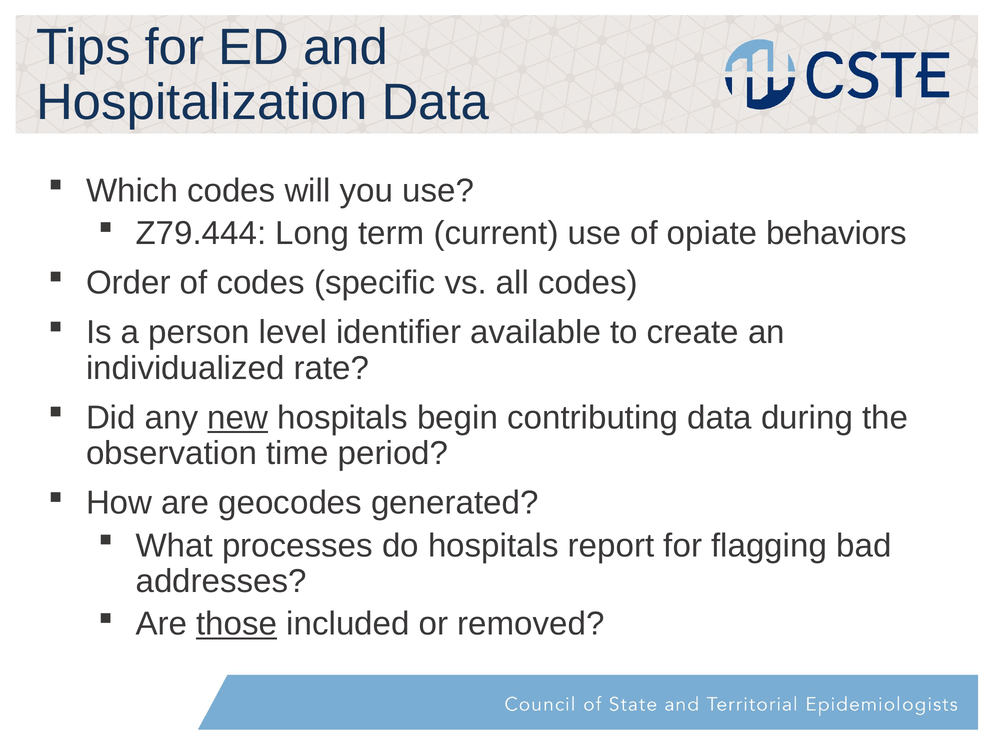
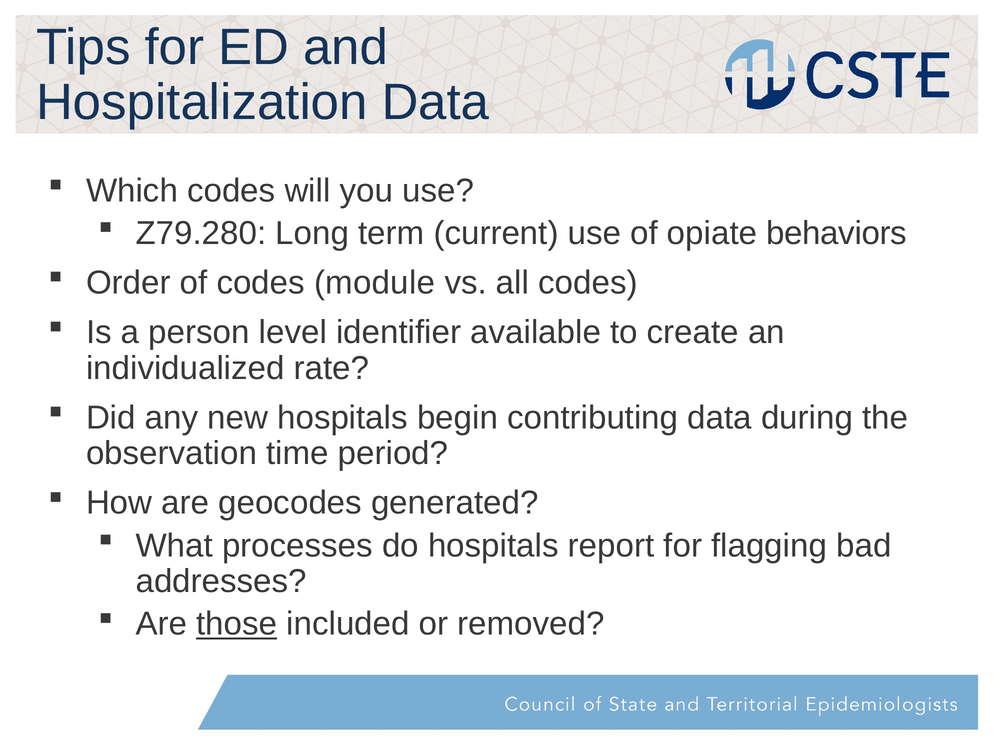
Z79.444: Z79.444 -> Z79.280
specific: specific -> module
new underline: present -> none
